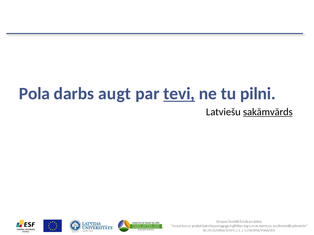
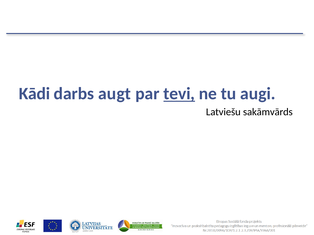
Pola: Pola -> Kādi
pilni: pilni -> augi
sakāmvārds underline: present -> none
